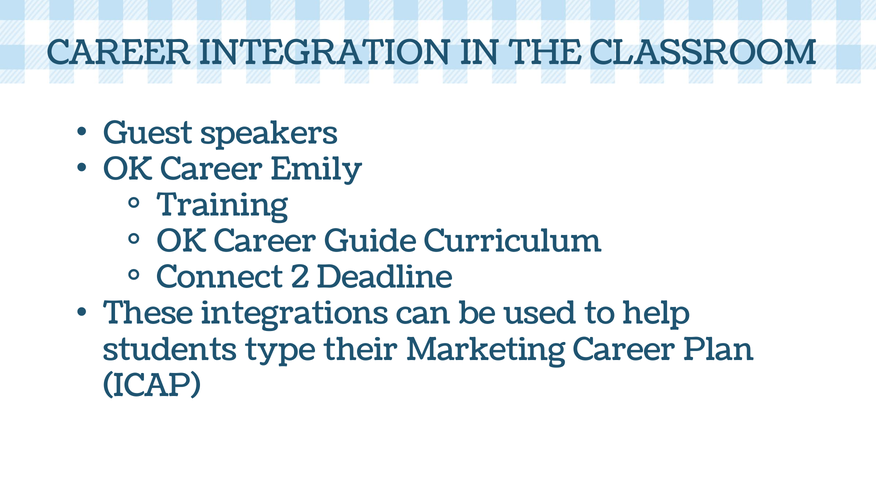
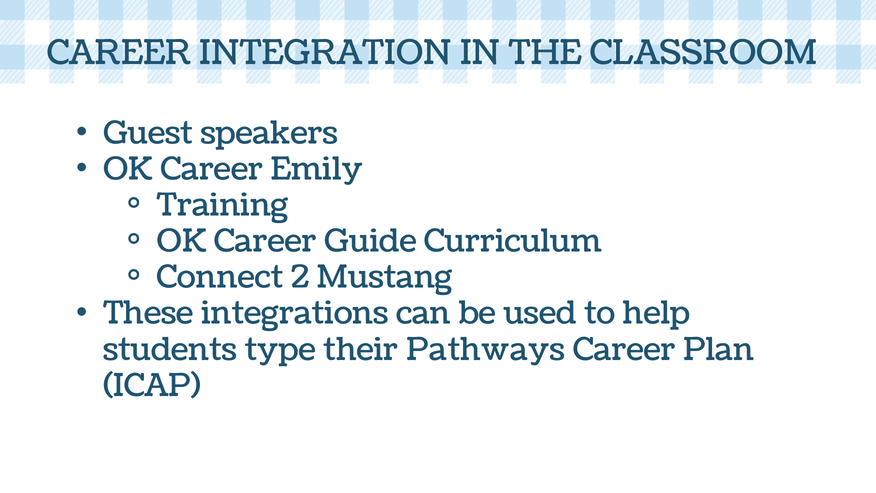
Deadline: Deadline -> Mustang
Marketing: Marketing -> Pathways
